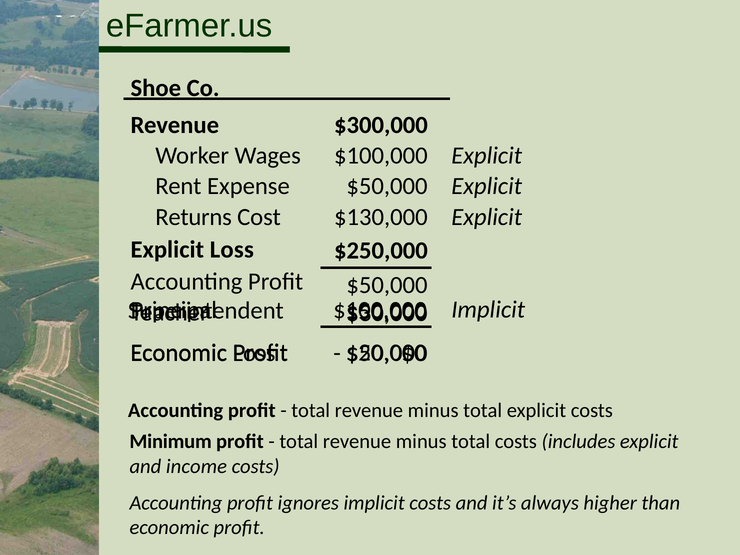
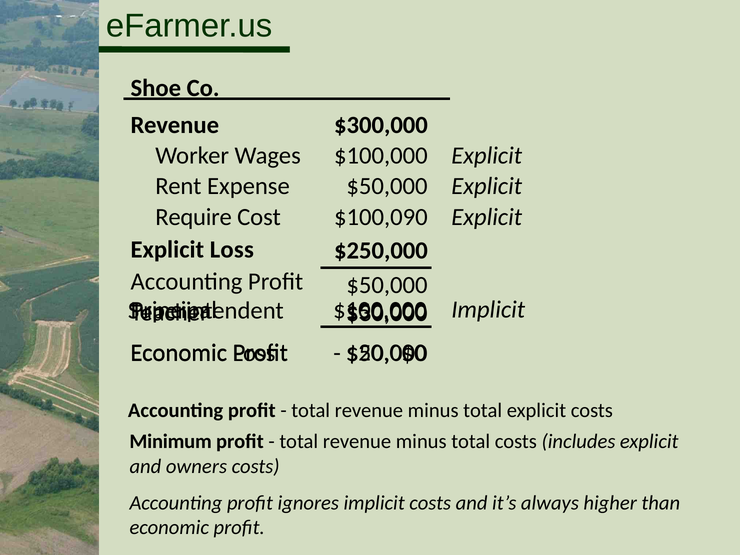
Returns: Returns -> Require
$130,000: $130,000 -> $100,090
income: income -> owners
